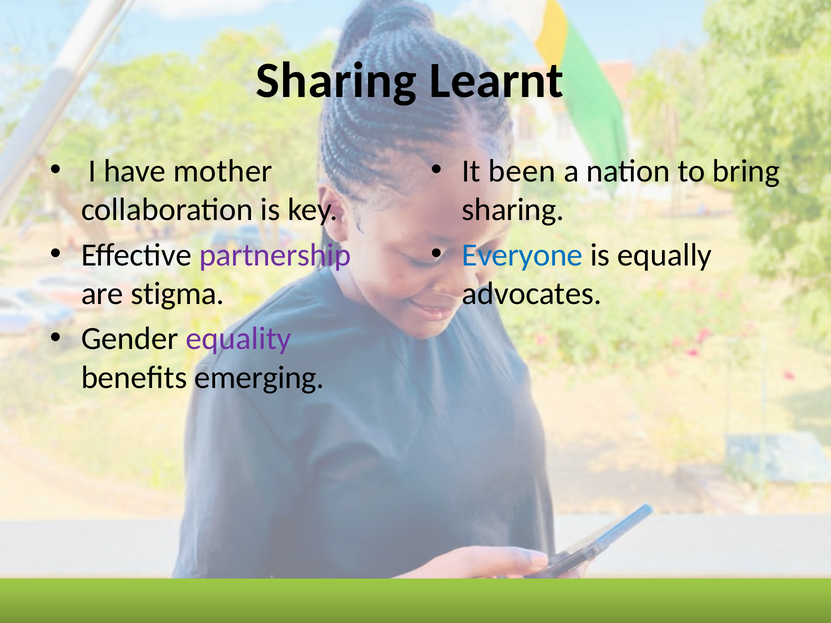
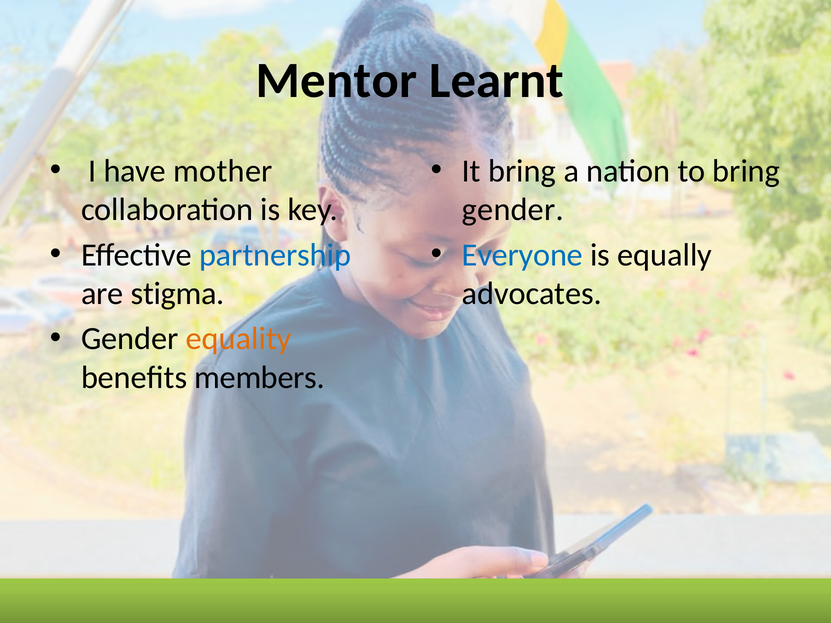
Sharing at (336, 80): Sharing -> Mentor
It been: been -> bring
sharing at (513, 210): sharing -> gender
partnership colour: purple -> blue
equality colour: purple -> orange
emerging: emerging -> members
